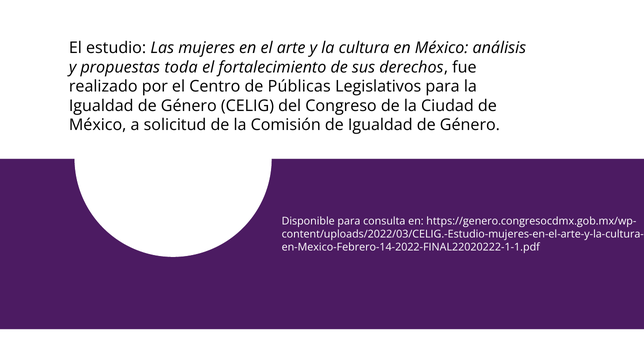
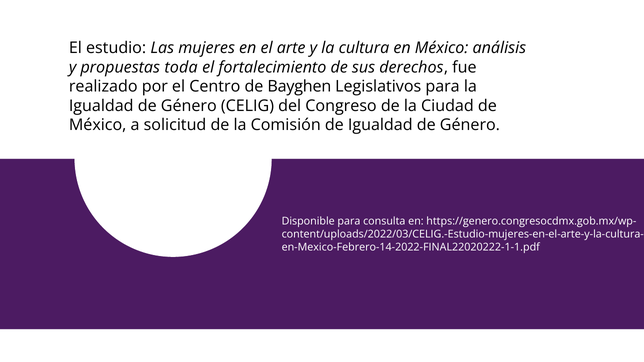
Públicas: Públicas -> Bayghen
